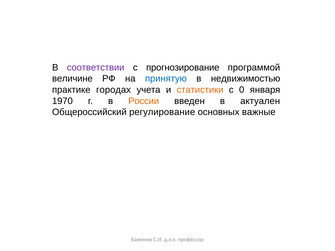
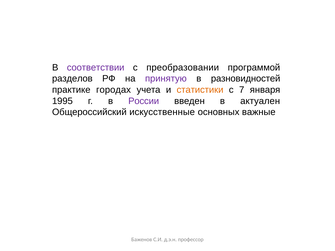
прогнозирование: прогнозирование -> преобразовании
величине: величине -> разделов
принятую colour: blue -> purple
недвижимостью: недвижимостью -> разновидностей
0: 0 -> 7
1970: 1970 -> 1995
России colour: orange -> purple
регулирование: регулирование -> искусственные
